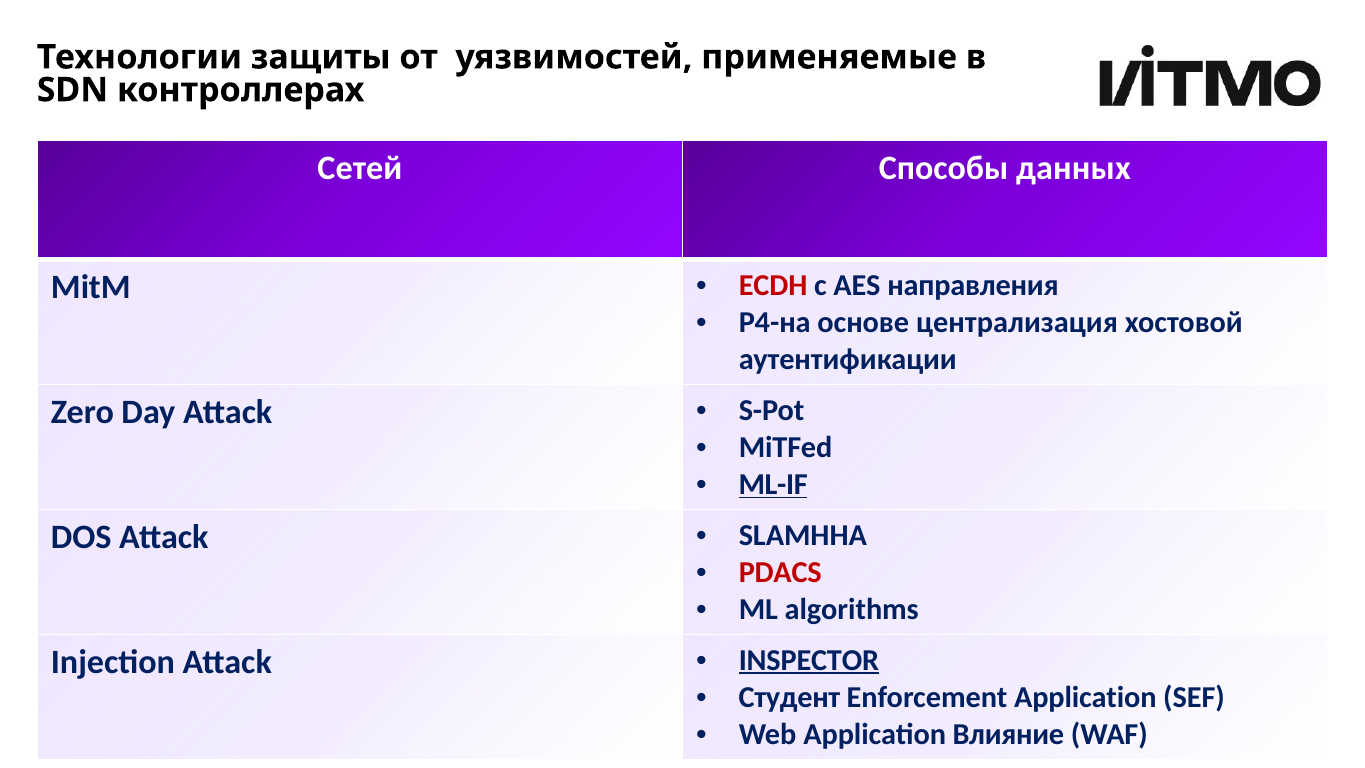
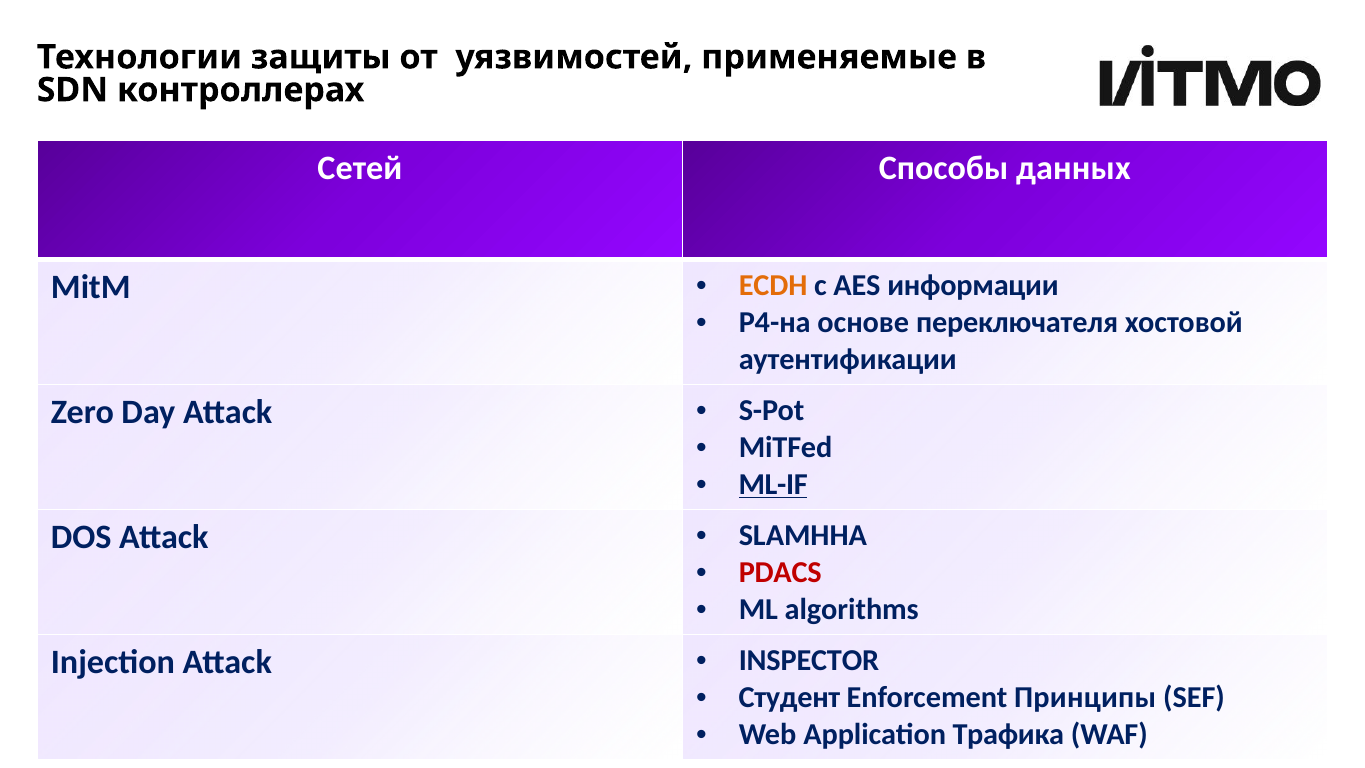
ECDH colour: red -> orange
направления: направления -> информации
централизация: централизация -> переключателя
INSPECTOR underline: present -> none
Enforcement Application: Application -> Принципы
Влияние: Влияние -> Трафика
